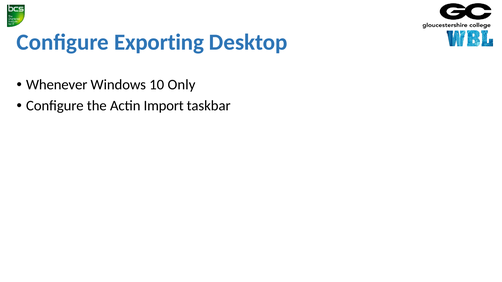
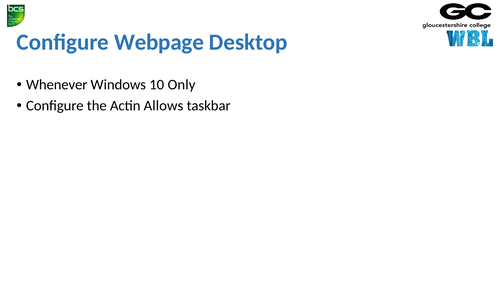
Exporting: Exporting -> Webpage
Import: Import -> Allows
